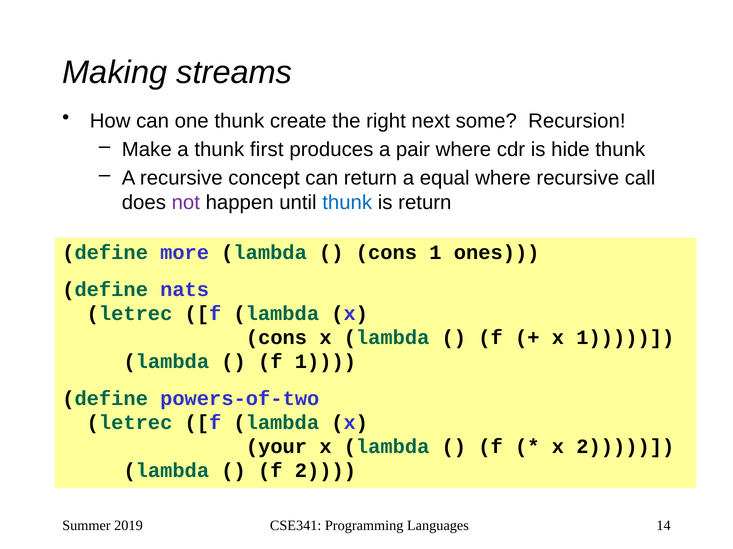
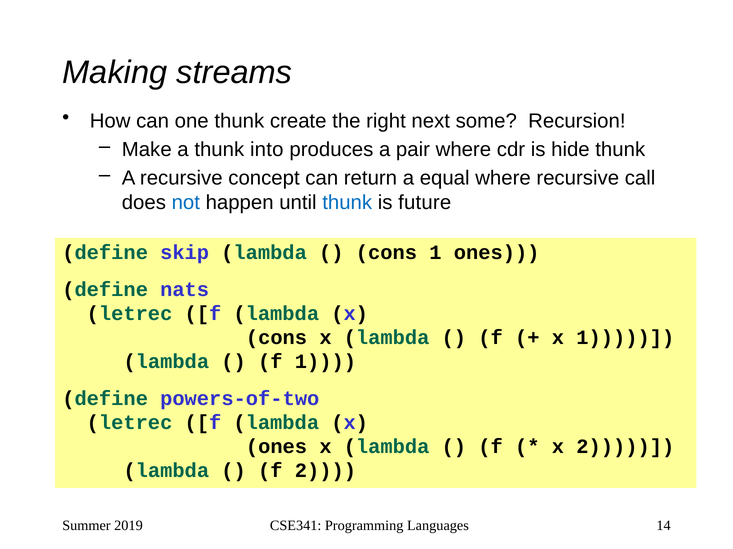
first: first -> into
not colour: purple -> blue
is return: return -> future
more: more -> skip
your at (276, 447): your -> ones
